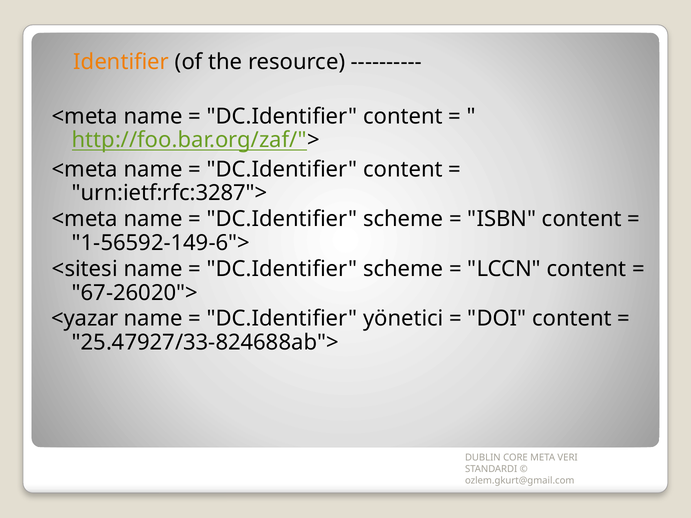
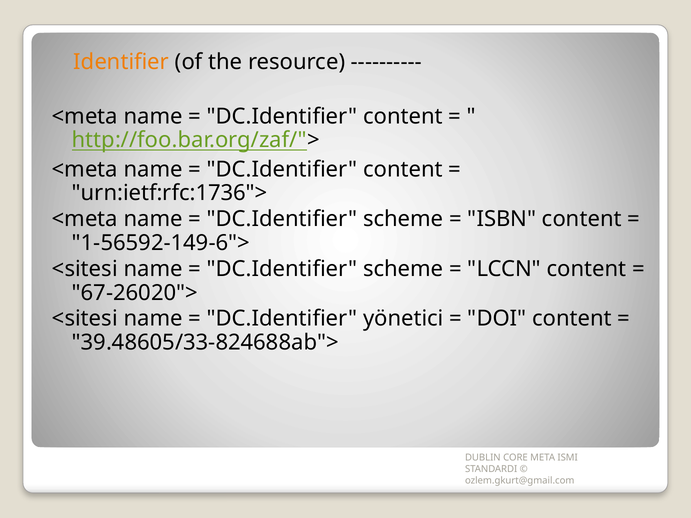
urn:ietf:rfc:3287">: urn:ietf:rfc:3287"> -> urn:ietf:rfc:1736">
<yazar at (85, 319): <yazar -> <sitesi
25.47927/33-824688ab">: 25.47927/33-824688ab"> -> 39.48605/33-824688ab">
VERI: VERI -> ISMI
